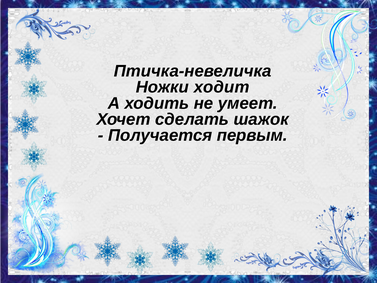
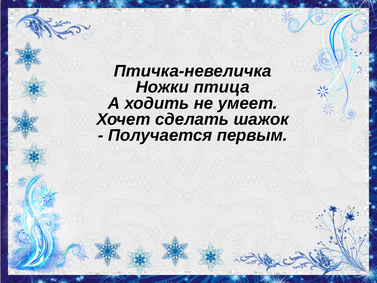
ходит: ходит -> птица
